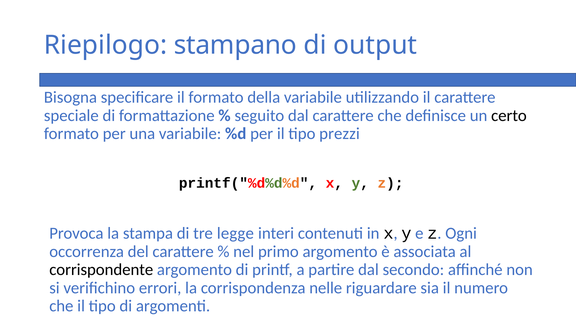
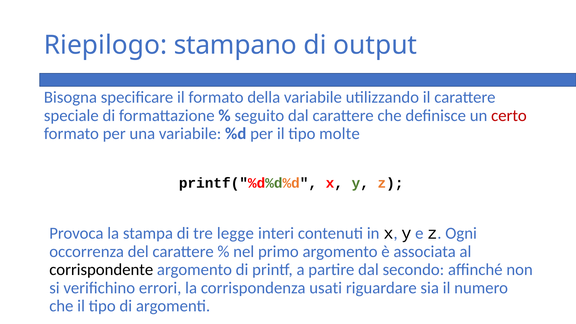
certo colour: black -> red
prezzi: prezzi -> molte
nelle: nelle -> usati
